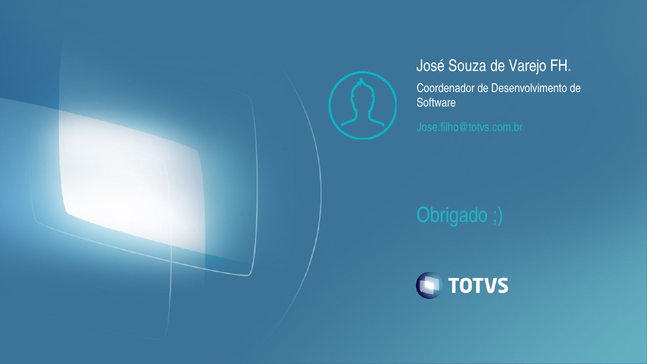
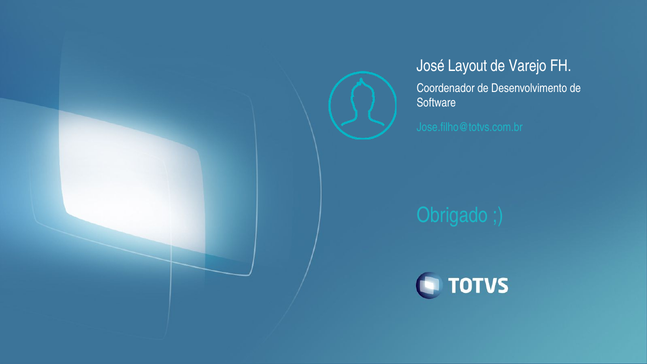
Souza: Souza -> Layout
